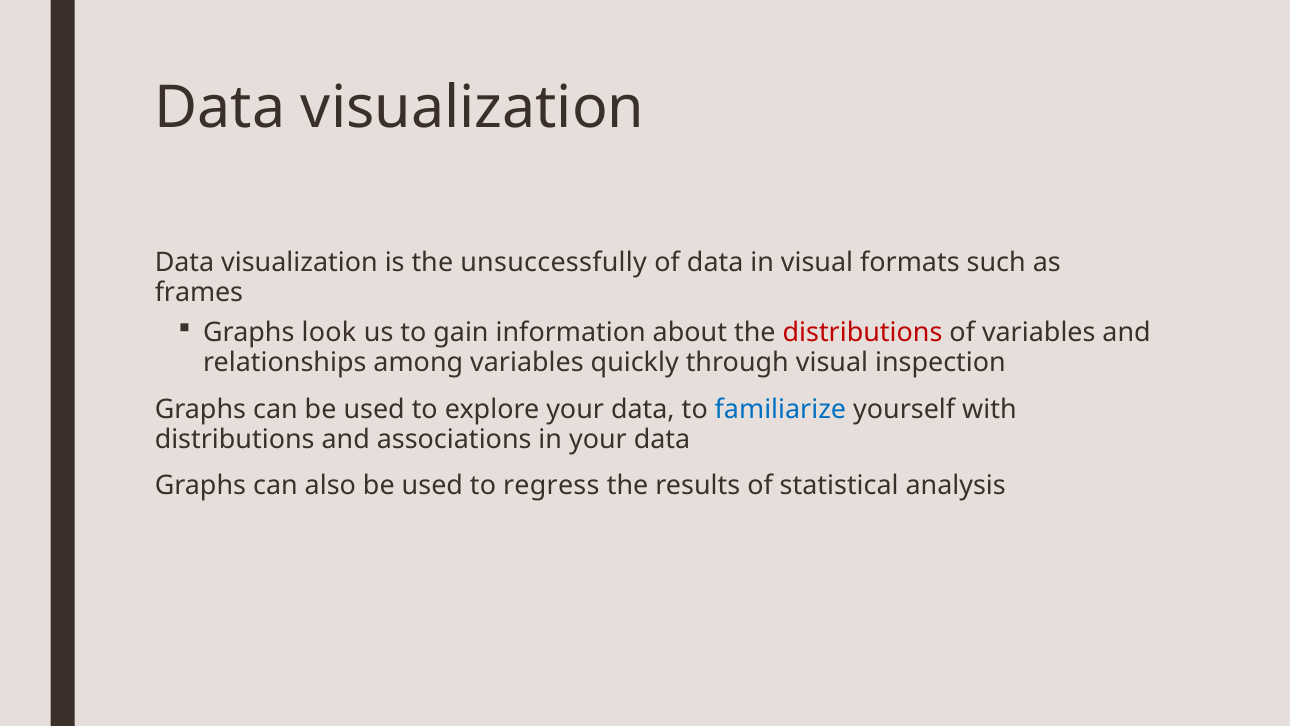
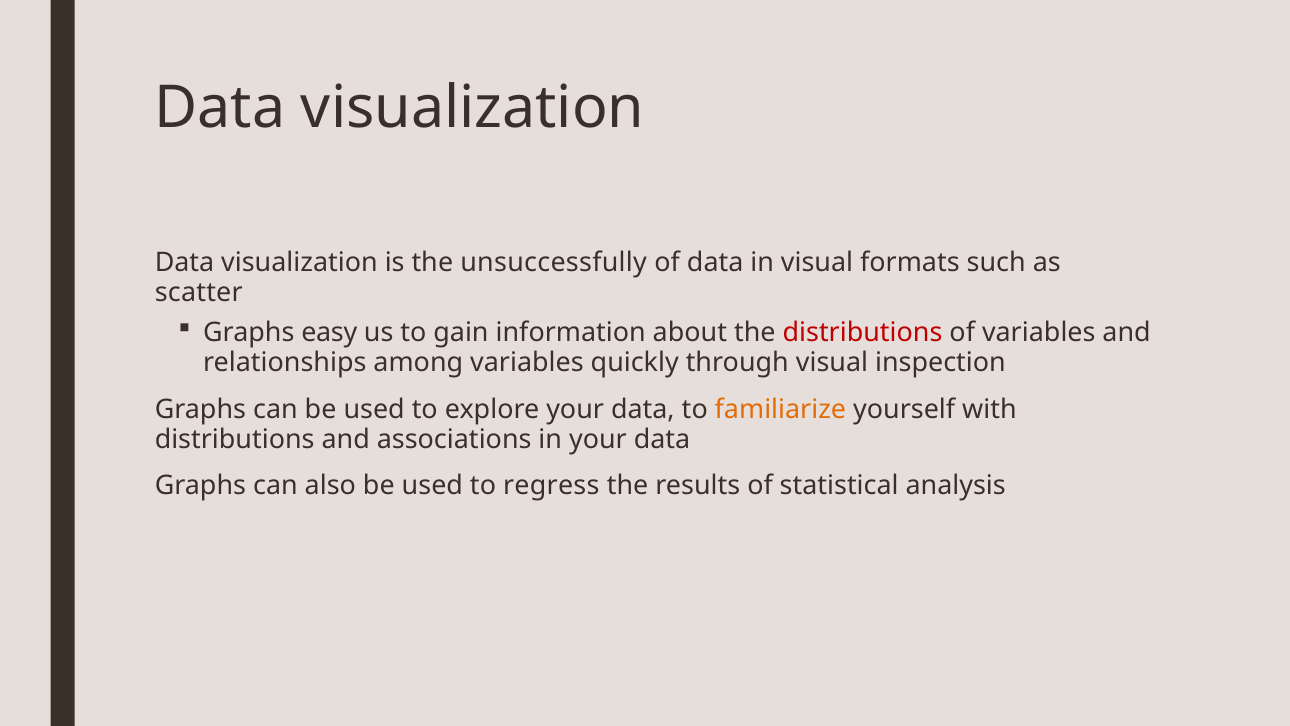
frames: frames -> scatter
look: look -> easy
familiarize colour: blue -> orange
